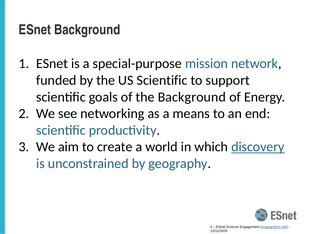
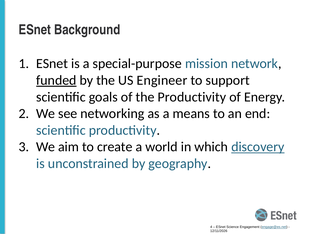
funded underline: none -> present
US Scientific: Scientific -> Engineer
the Background: Background -> Productivity
